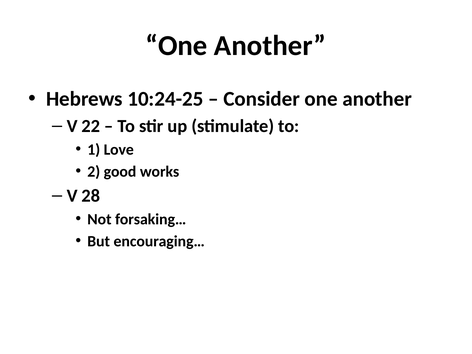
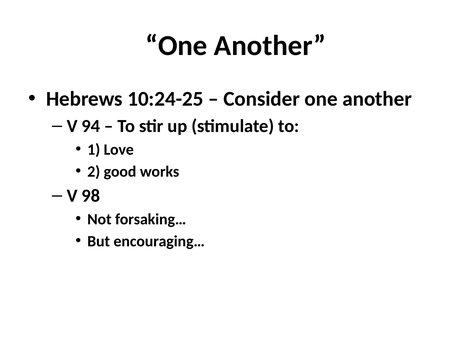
22: 22 -> 94
28: 28 -> 98
